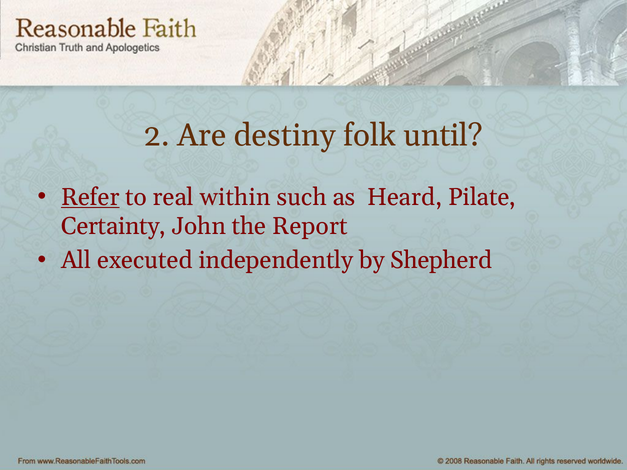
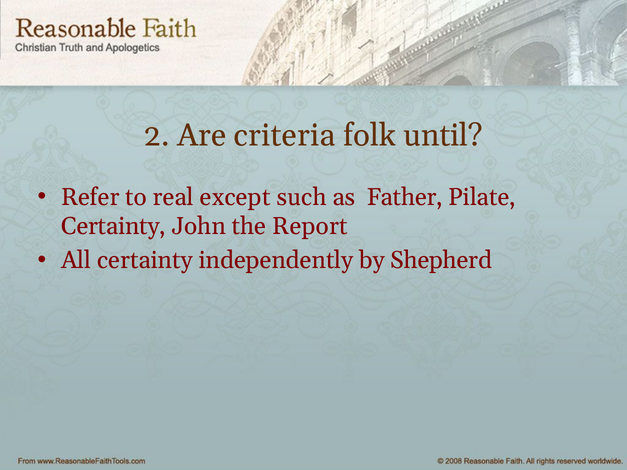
destiny: destiny -> criteria
Refer underline: present -> none
within: within -> except
Heard: Heard -> Father
All executed: executed -> certainty
